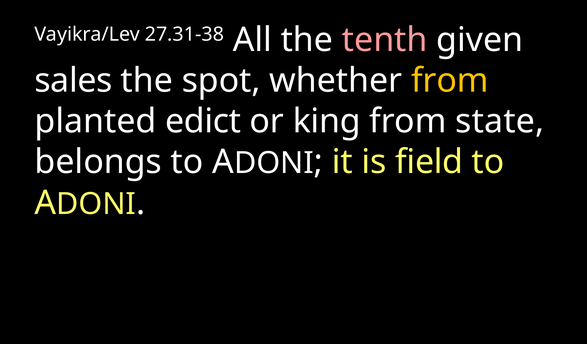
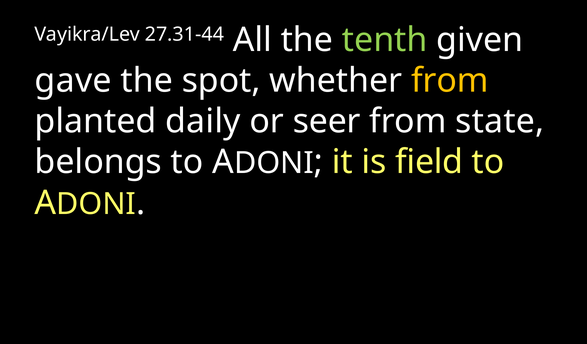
27.31-38: 27.31-38 -> 27.31-44
tenth colour: pink -> light green
sales: sales -> gave
edict: edict -> daily
king: king -> seer
